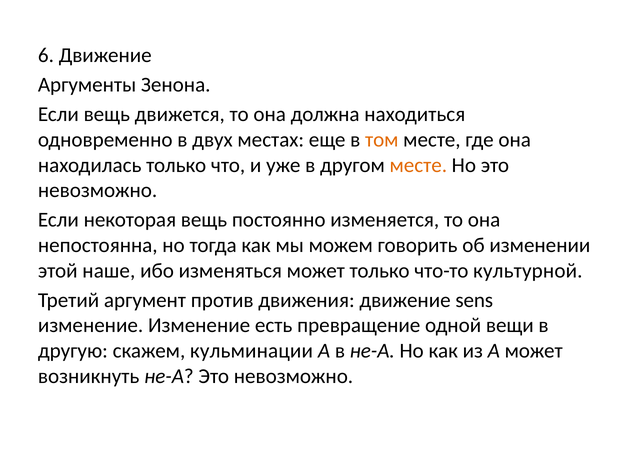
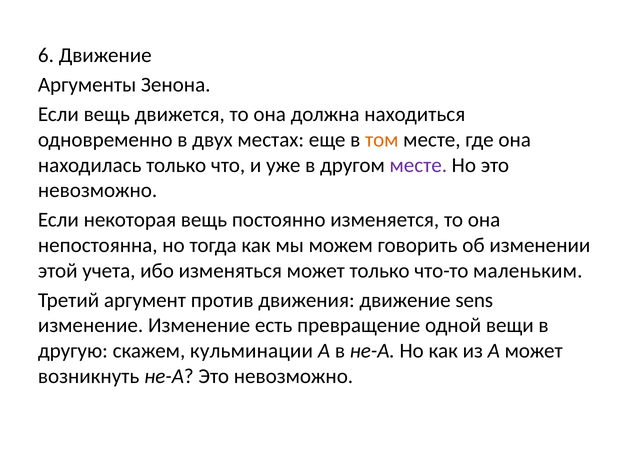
месте at (418, 165) colour: orange -> purple
наше: наше -> учета
культурной: культурной -> маленьким
